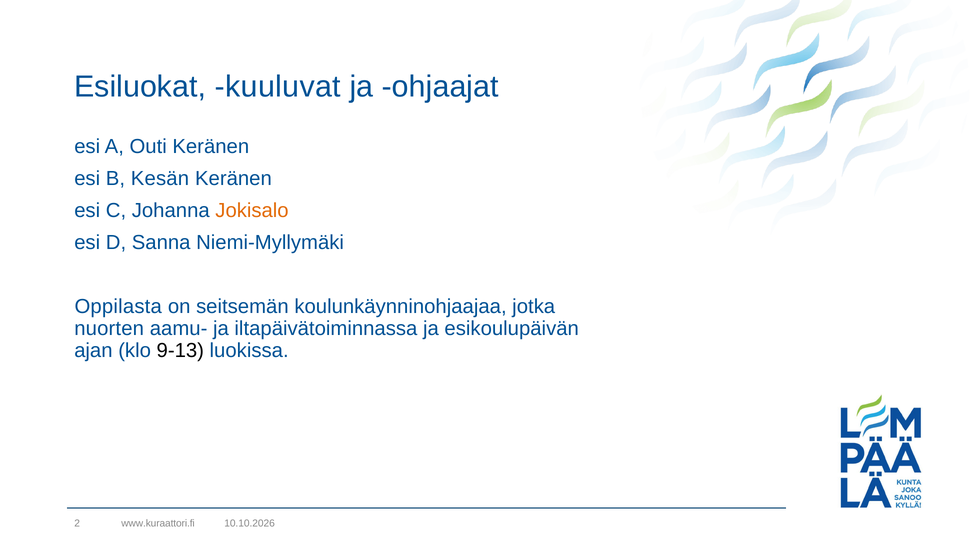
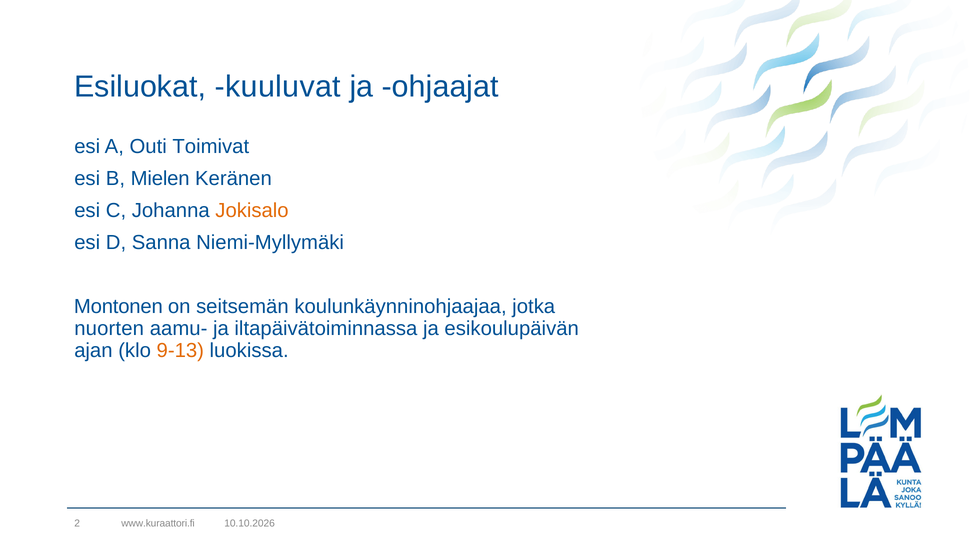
Outi Keränen: Keränen -> Toimivat
Kesän: Kesän -> Mielen
Oppilasta: Oppilasta -> Montonen
9-13 colour: black -> orange
